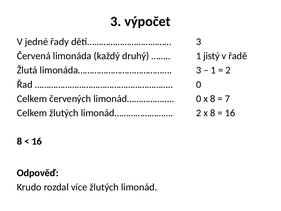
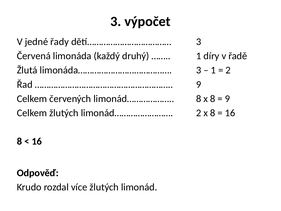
jistý: jistý -> díry
0 at (199, 84): 0 -> 9
limonád……………… 0: 0 -> 8
7 at (227, 99): 7 -> 9
